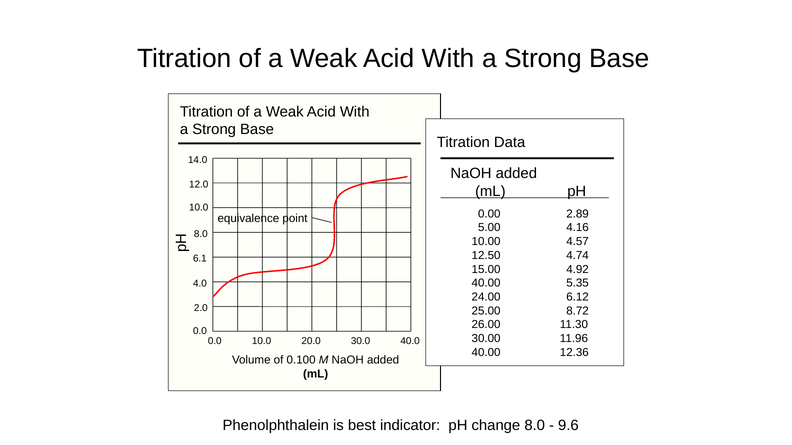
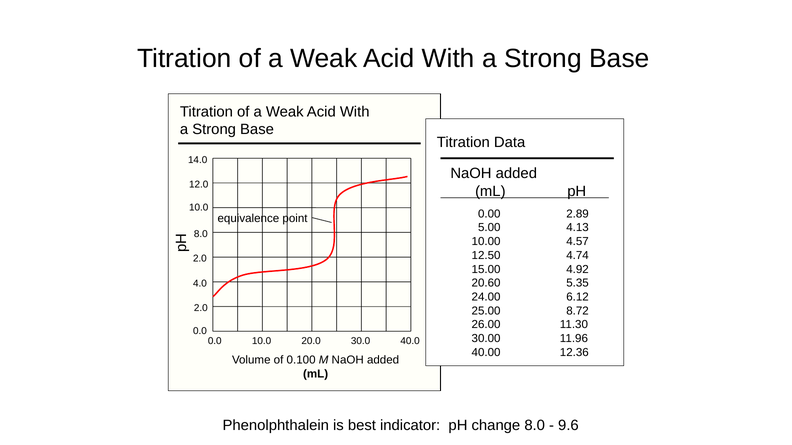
4.16: 4.16 -> 4.13
6.1 at (200, 259): 6.1 -> 2.0
40.00 at (486, 283): 40.00 -> 20.60
